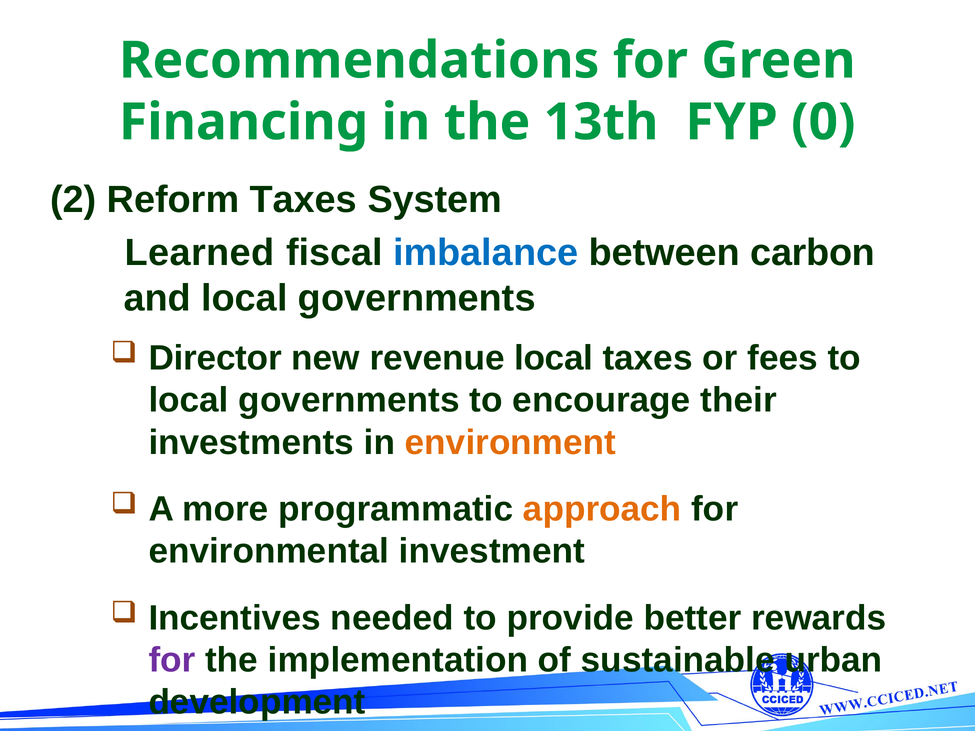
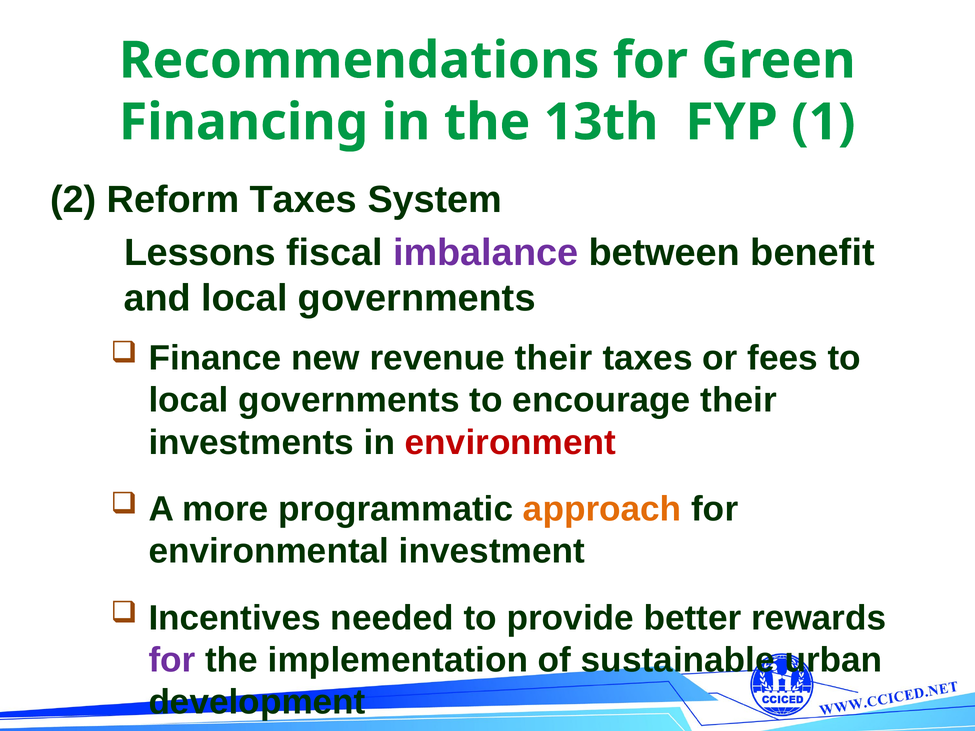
0: 0 -> 1
Learned: Learned -> Lessons
imbalance colour: blue -> purple
carbon: carbon -> benefit
Director: Director -> Finance
revenue local: local -> their
environment colour: orange -> red
